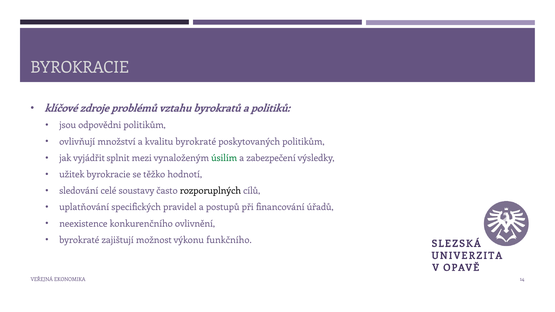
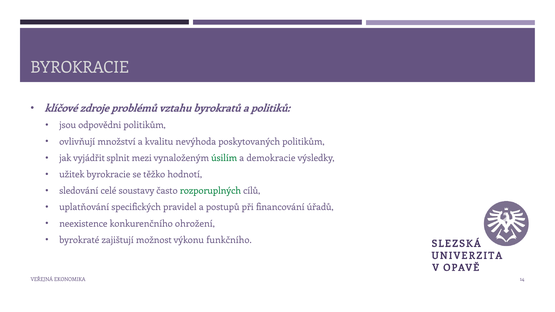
kvalitu byrokraté: byrokraté -> nevýhoda
zabezpečení: zabezpečení -> demokracie
rozporuplných colour: black -> green
ovlivnění: ovlivnění -> ohrožení
